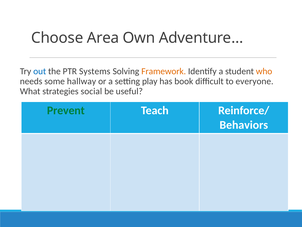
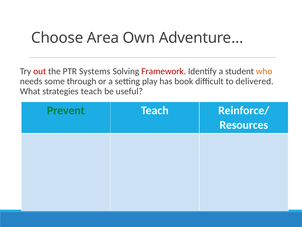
out colour: blue -> red
Framework colour: orange -> red
hallway: hallway -> through
everyone: everyone -> delivered
strategies social: social -> teach
Behaviors: Behaviors -> Resources
